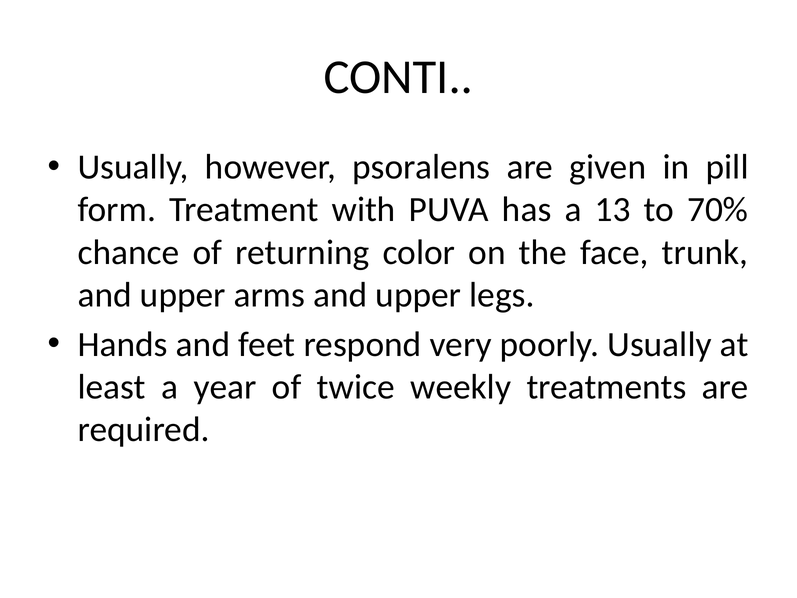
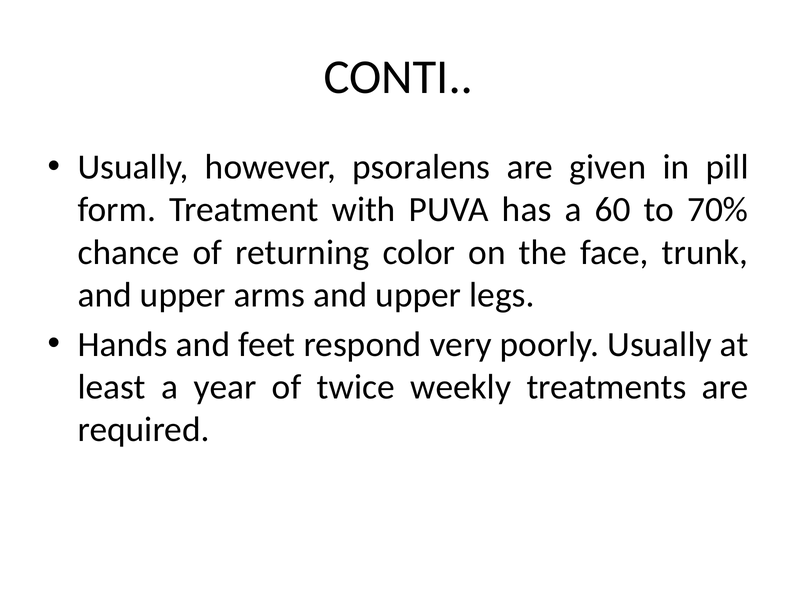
13: 13 -> 60
